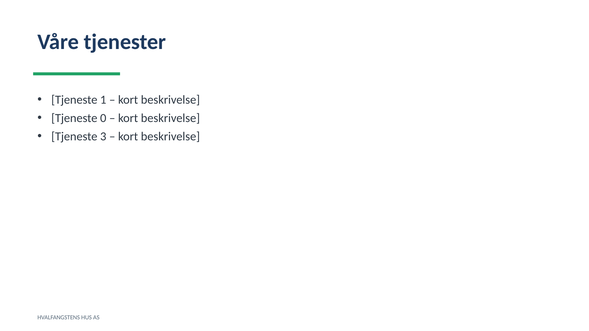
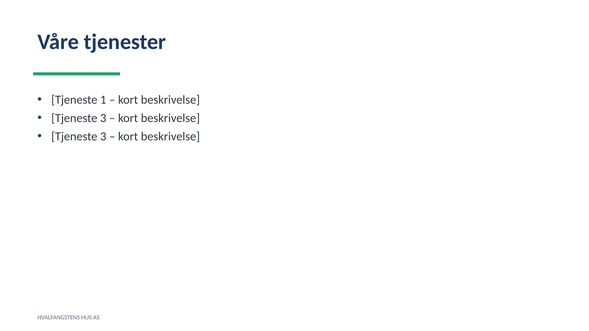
0 at (103, 118): 0 -> 3
